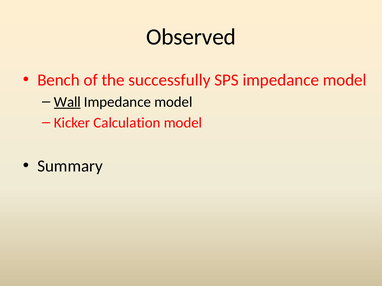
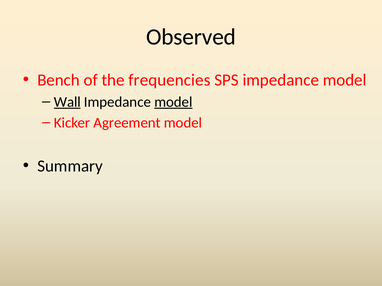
successfully: successfully -> frequencies
model at (173, 102) underline: none -> present
Calculation: Calculation -> Agreement
